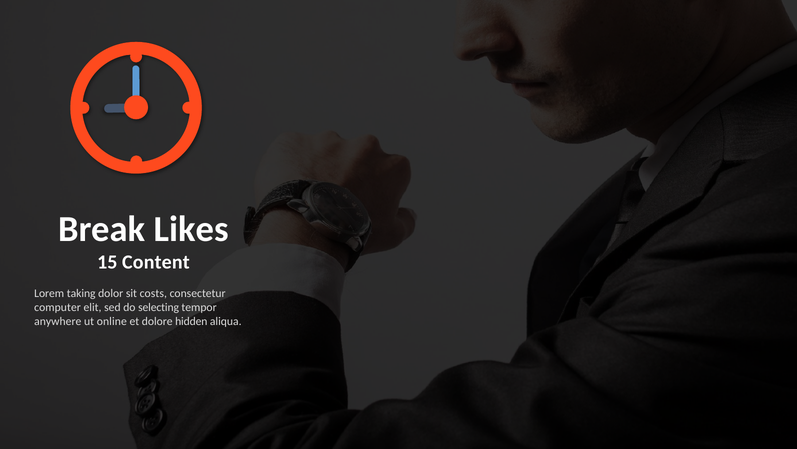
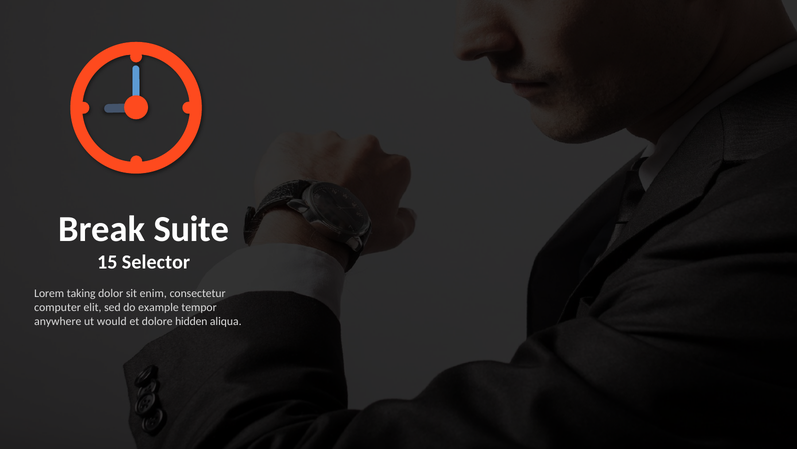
Likes: Likes -> Suite
Content: Content -> Selector
costs: costs -> enim
selecting: selecting -> example
online: online -> would
